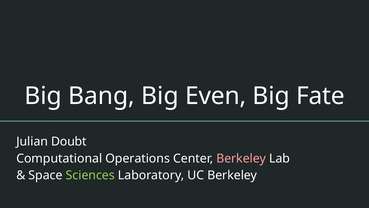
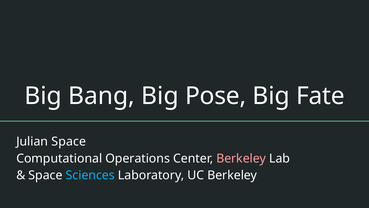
Even: Even -> Pose
Julian Doubt: Doubt -> Space
Sciences colour: light green -> light blue
